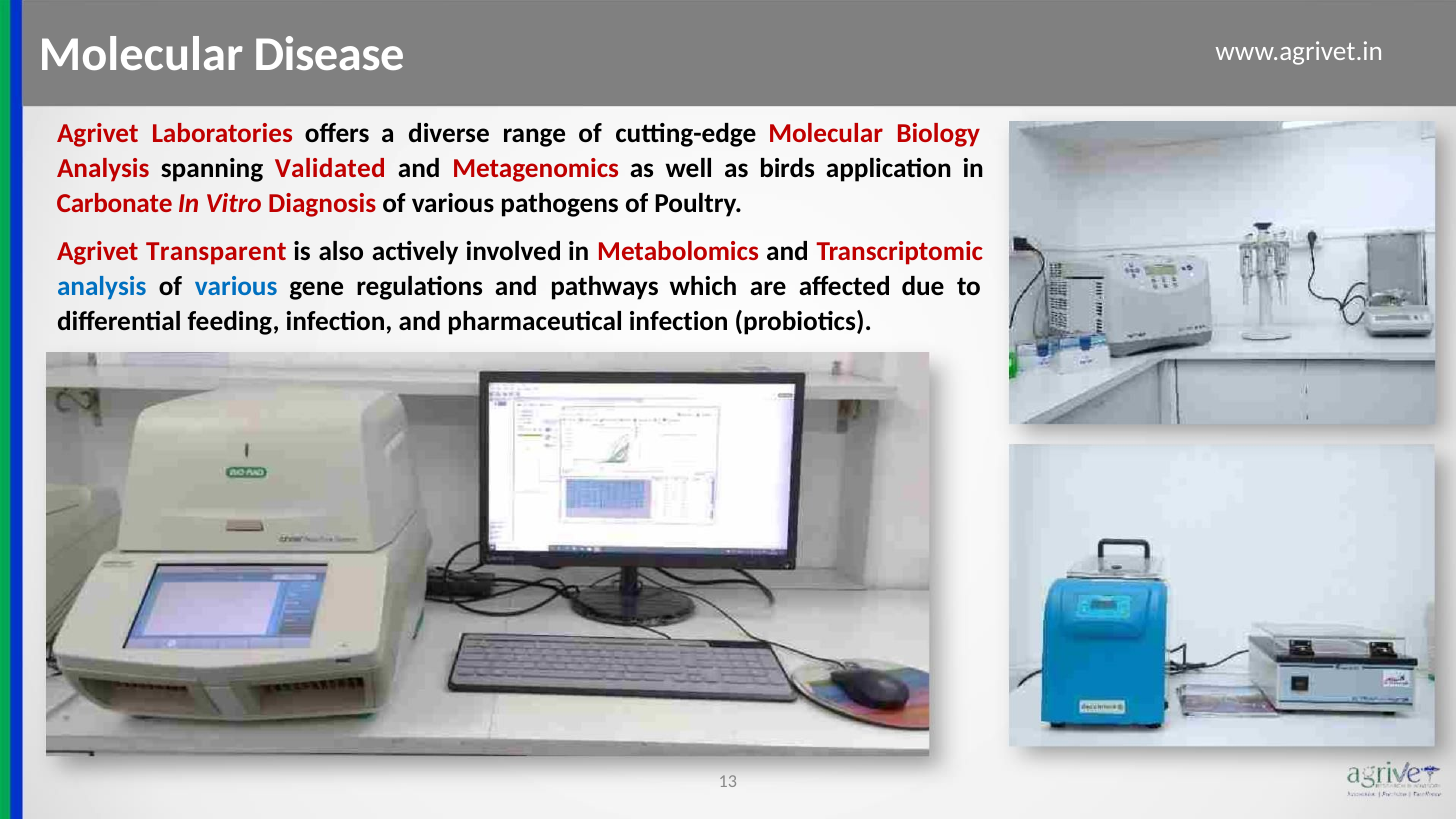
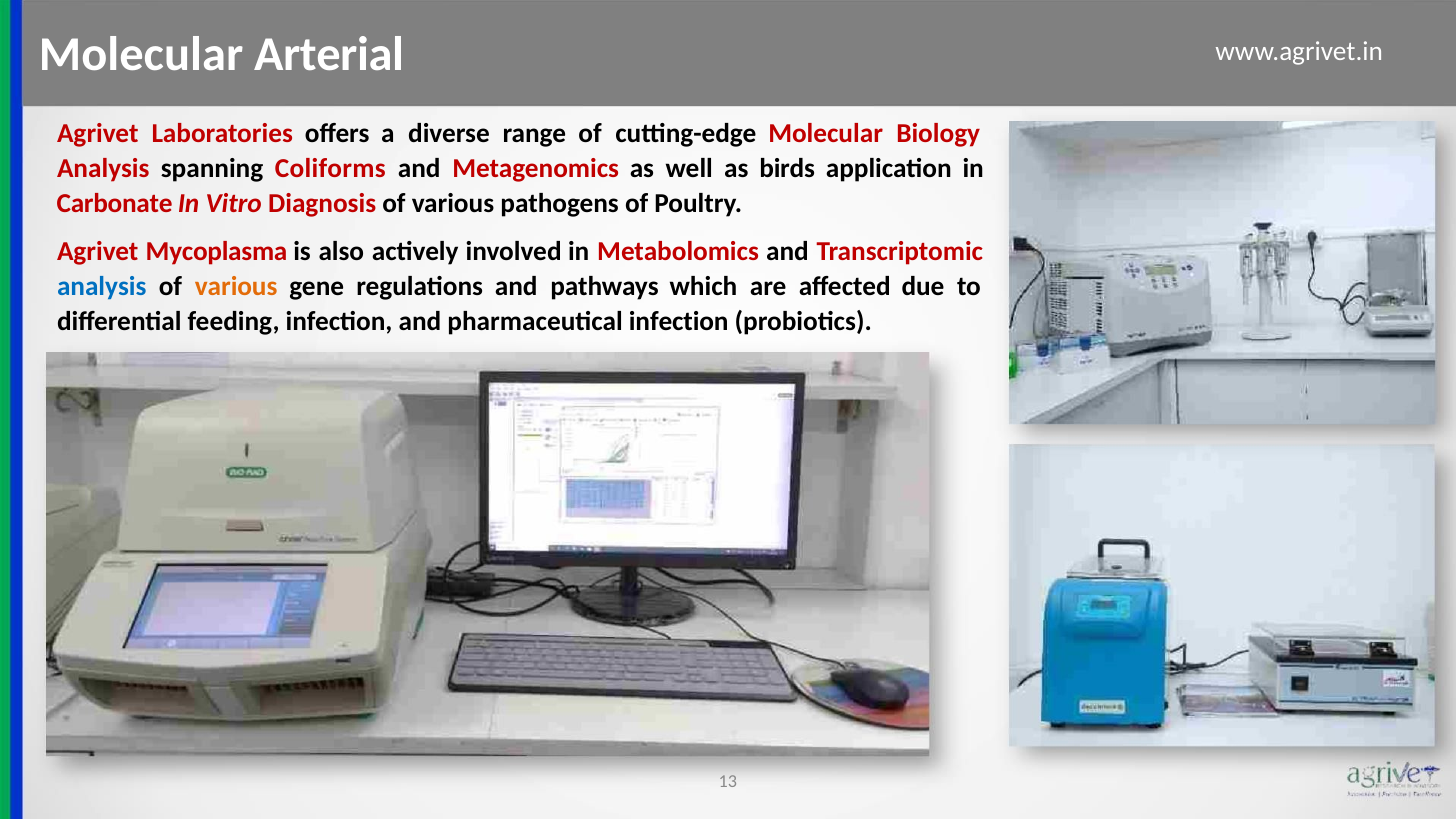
Disease: Disease -> Arterial
Validated: Validated -> Coliforms
Transparent: Transparent -> Mycoplasma
various at (236, 286) colour: blue -> orange
